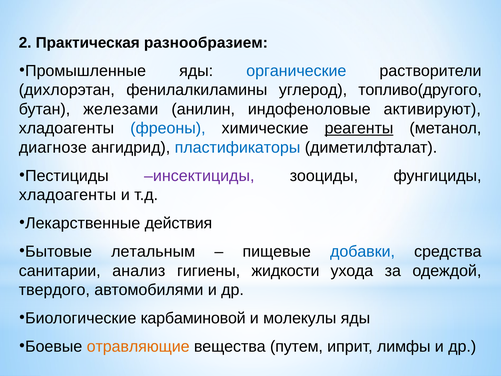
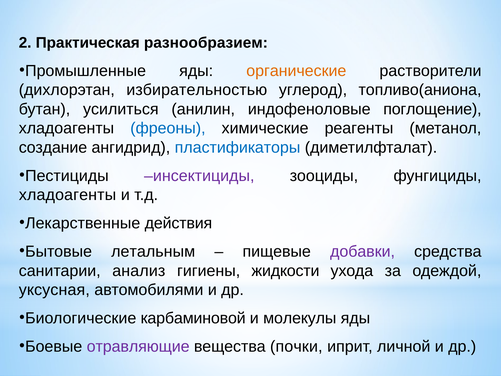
органические colour: blue -> orange
фенилалкиламины: фенилалкиламины -> избирательностью
топливо(другого: топливо(другого -> топливо(аниона
железами: железами -> усилиться
активируют: активируют -> поглощение
реагенты underline: present -> none
диагнозе: диагнозе -> создание
добавки colour: blue -> purple
твердого: твердого -> уксусная
отравляющие colour: orange -> purple
путем: путем -> почки
лимфы: лимфы -> личной
